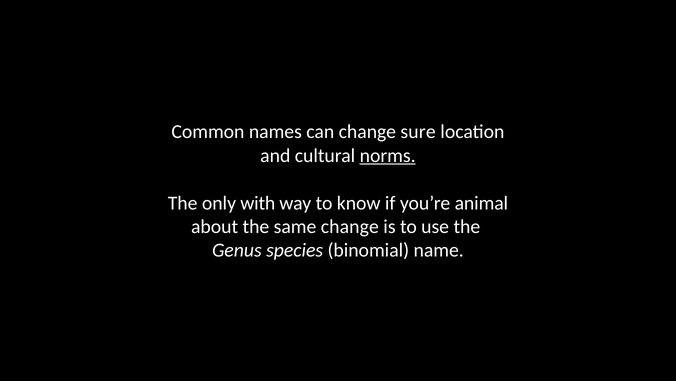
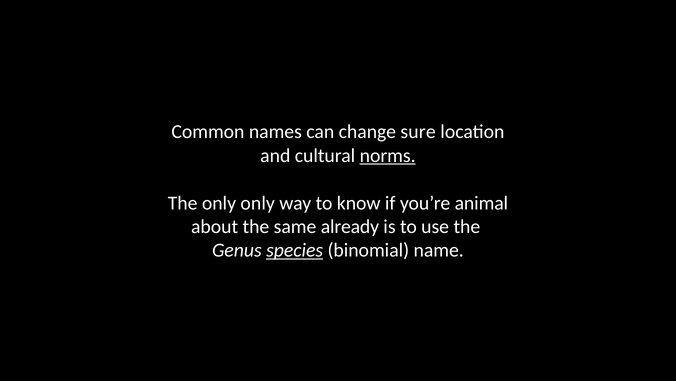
only with: with -> only
same change: change -> already
species underline: none -> present
